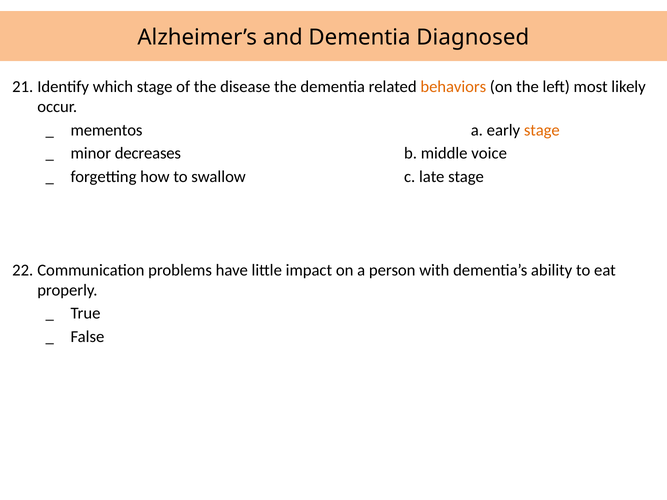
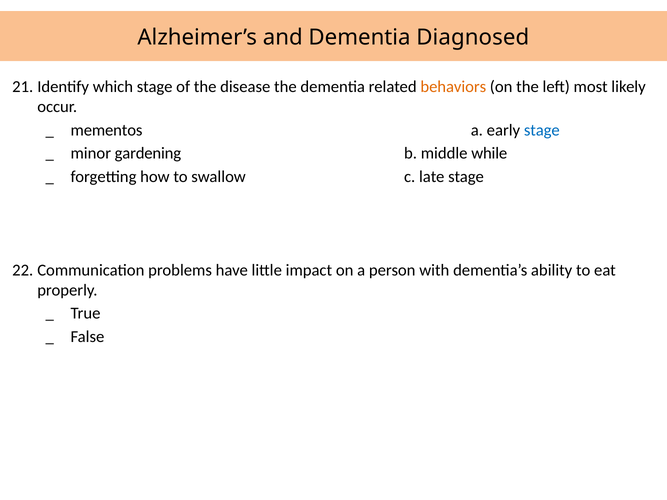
stage at (542, 130) colour: orange -> blue
decreases: decreases -> gardening
voice: voice -> while
